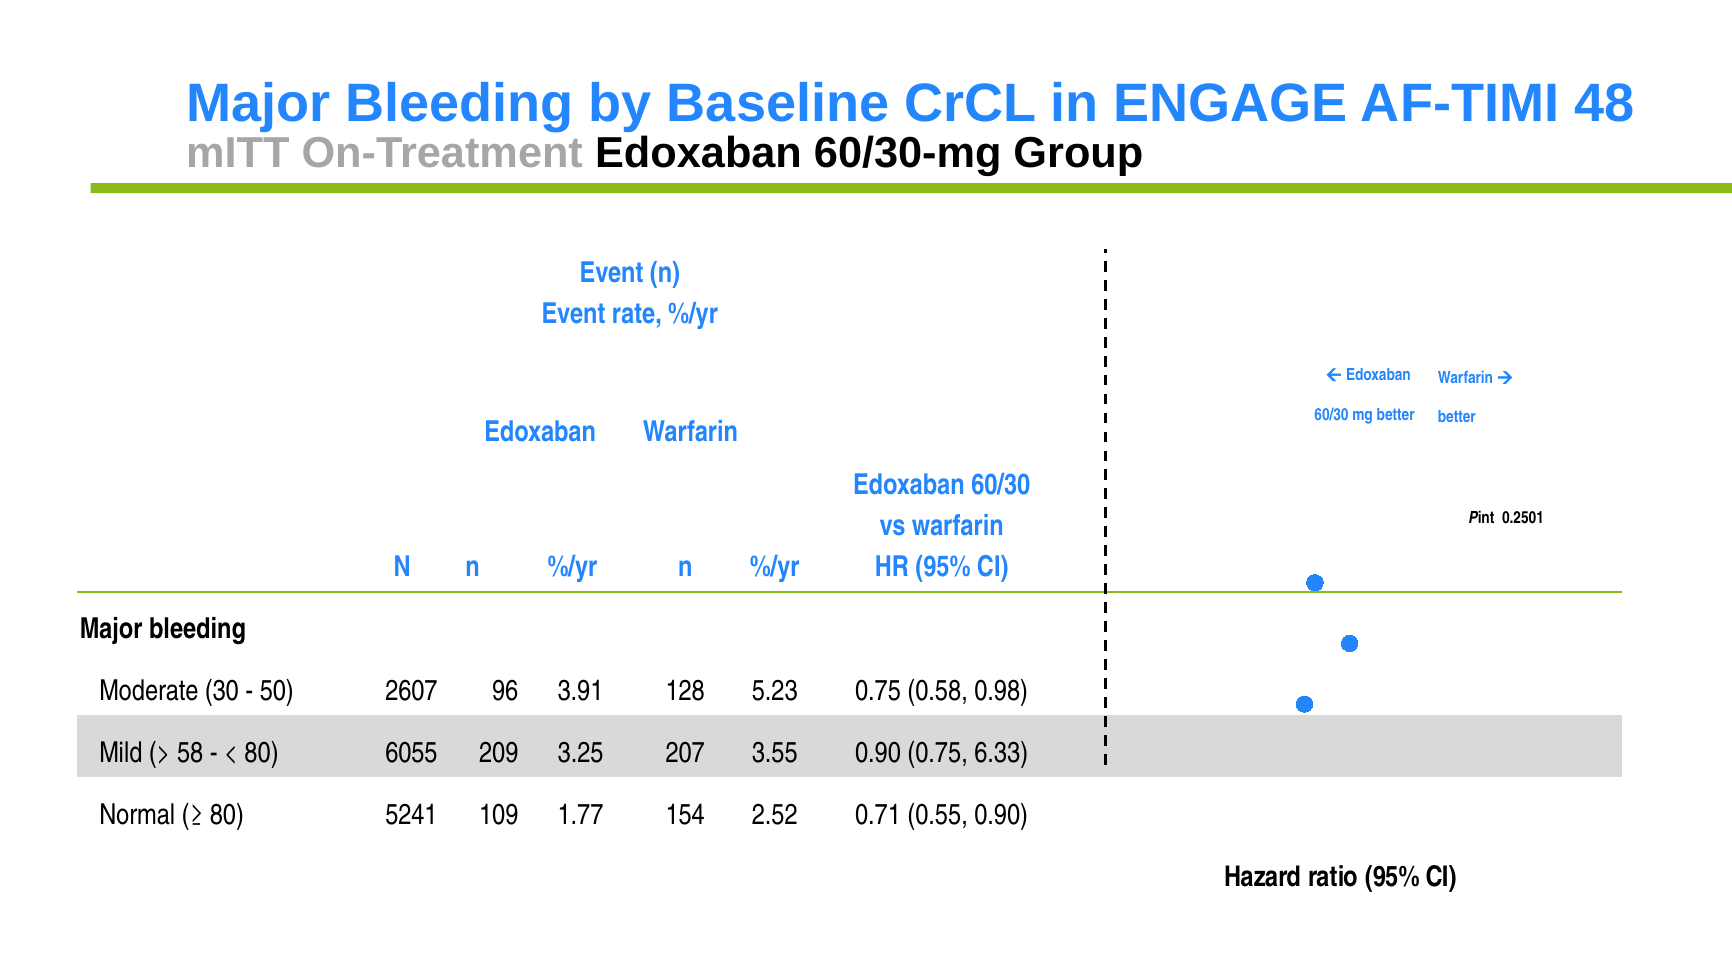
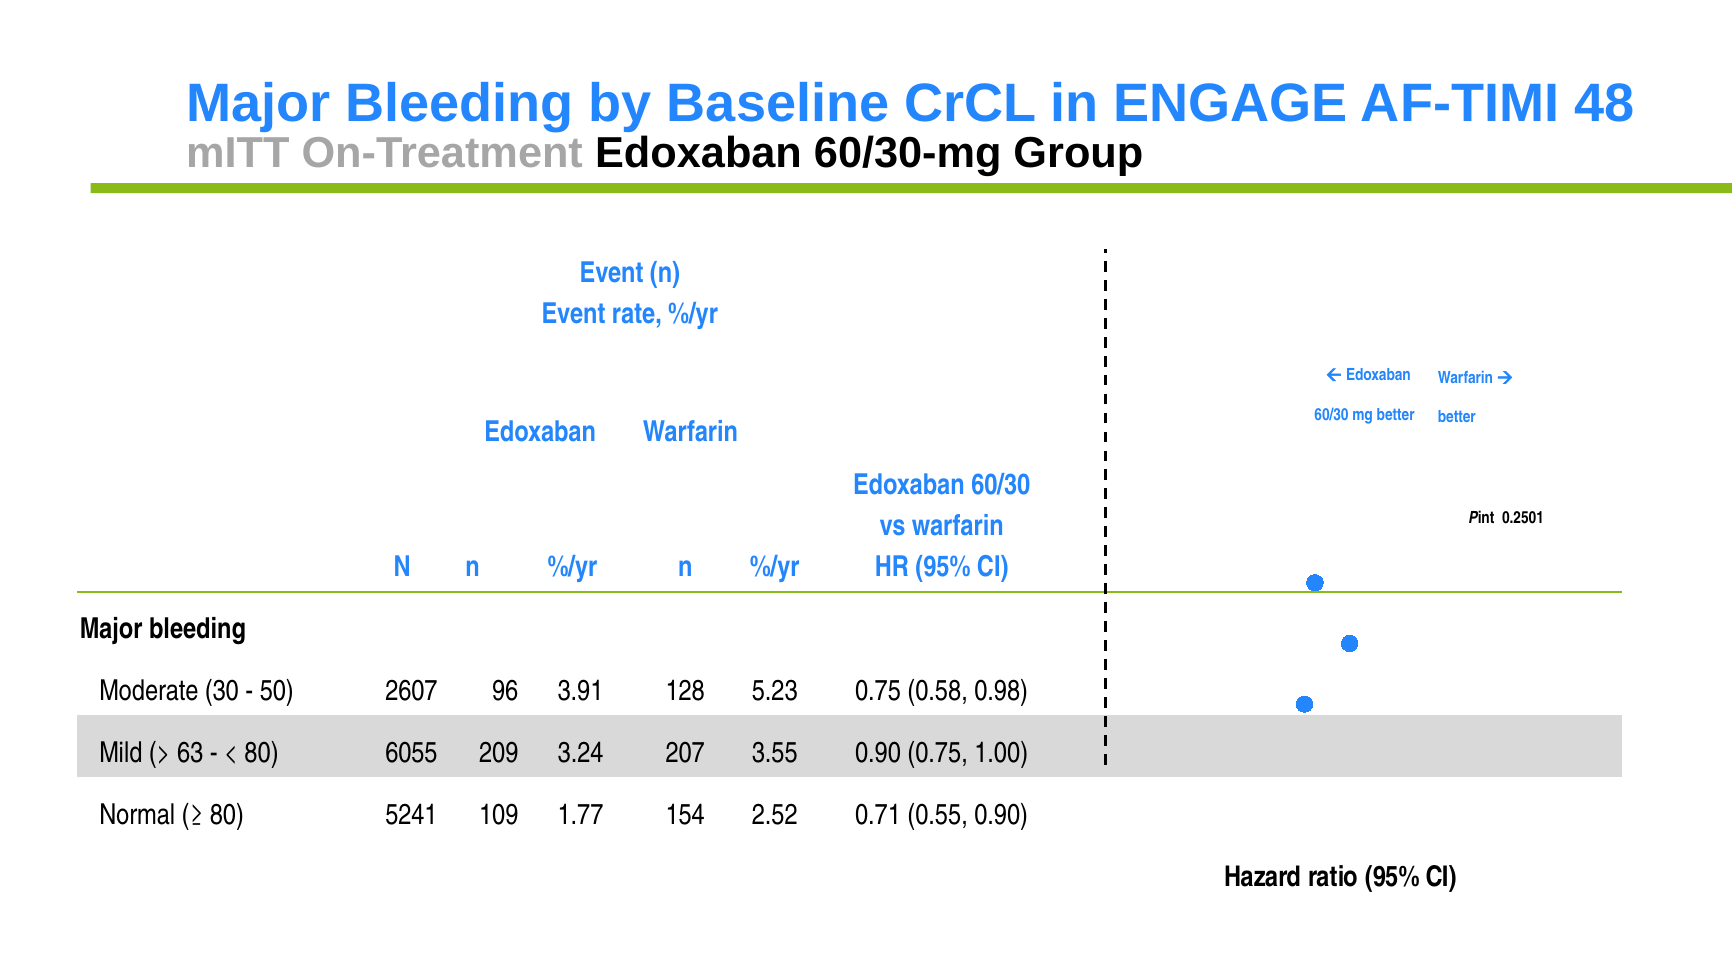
58: 58 -> 63
3.25: 3.25 -> 3.24
6.33: 6.33 -> 1.00
